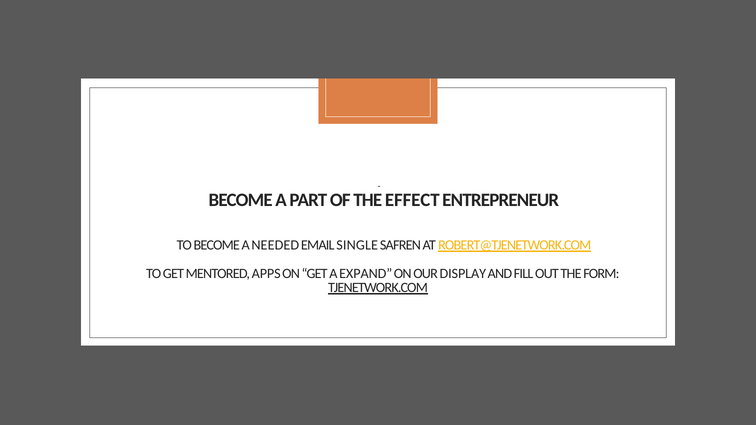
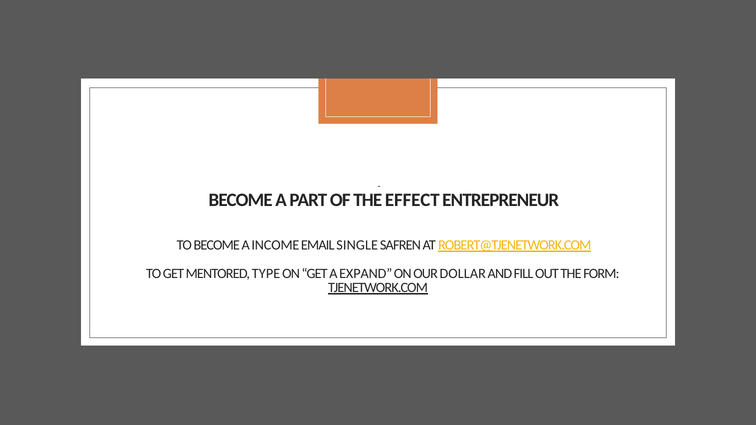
NEEDED: NEEDED -> INCOME
APPS: APPS -> TYPE
DISPLAY: DISPLAY -> DOLLAR
